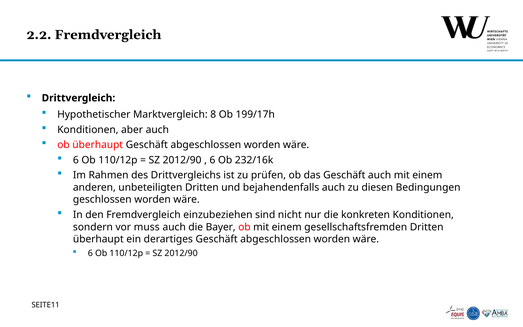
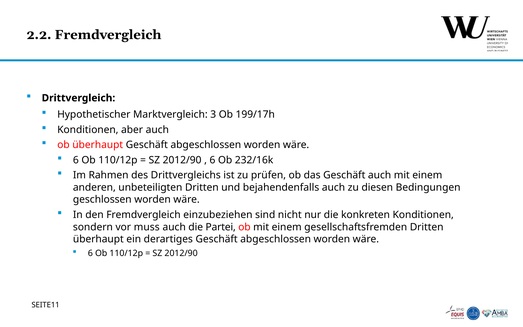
8: 8 -> 3
Bayer: Bayer -> Partei
